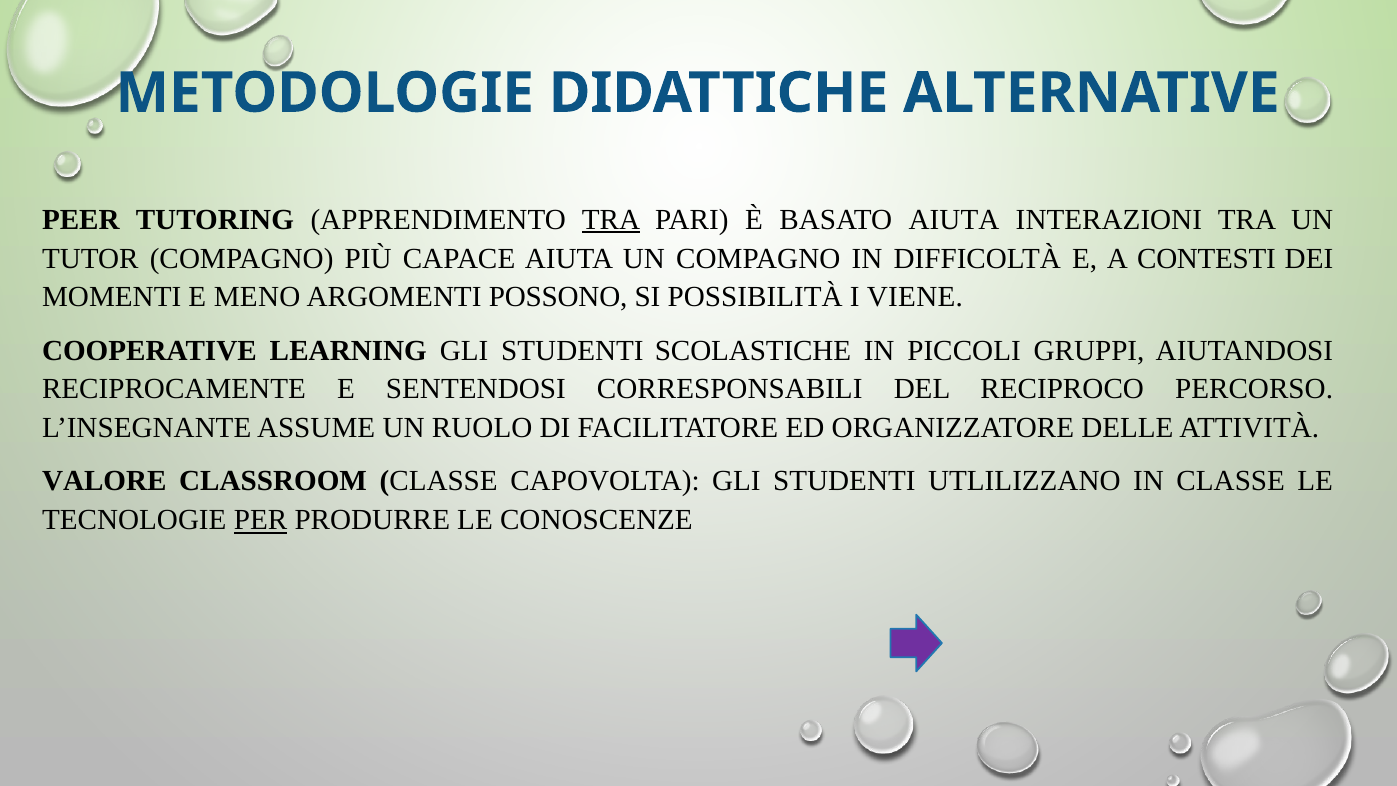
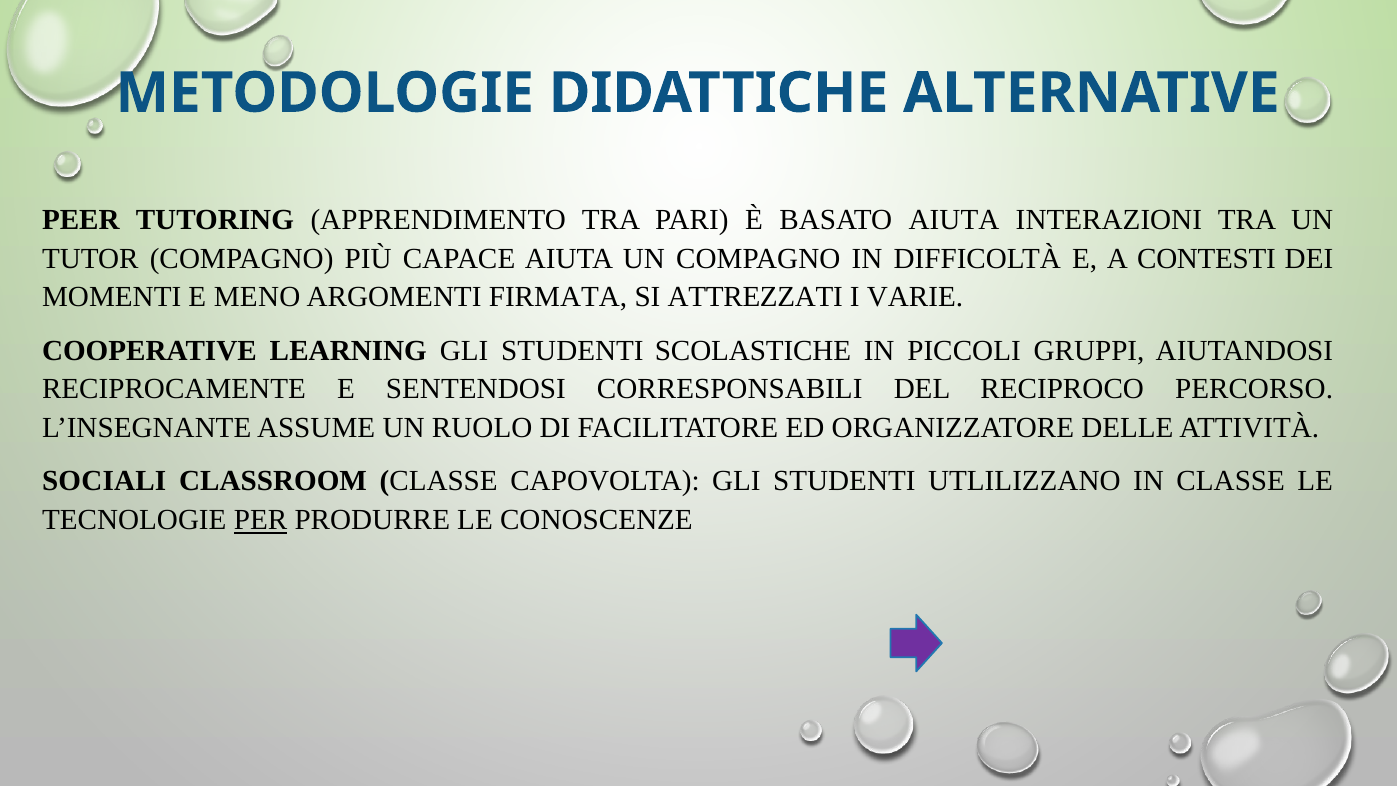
TRA at (611, 220) underline: present -> none
POSSONO: POSSONO -> FIRMATA
POSSIBILITÀ: POSSIBILITÀ -> ATTREZZATI
VIENE: VIENE -> VARIE
VALORE: VALORE -> SOCIALI
